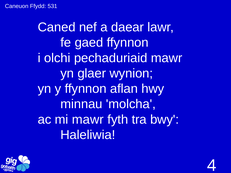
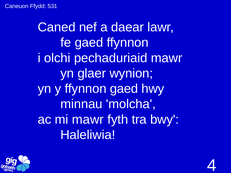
ffynnon aflan: aflan -> gaed
